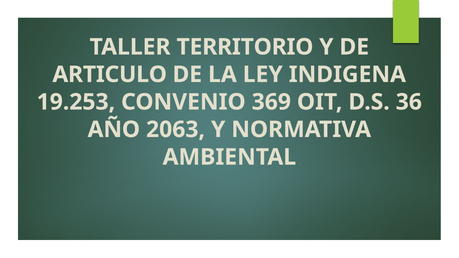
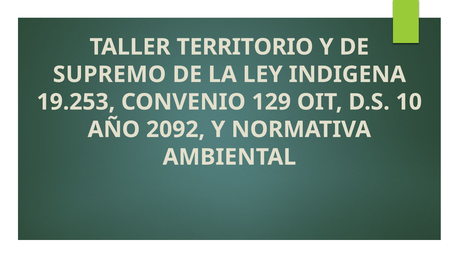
ARTICULO: ARTICULO -> SUPREMO
369: 369 -> 129
36: 36 -> 10
2063: 2063 -> 2092
